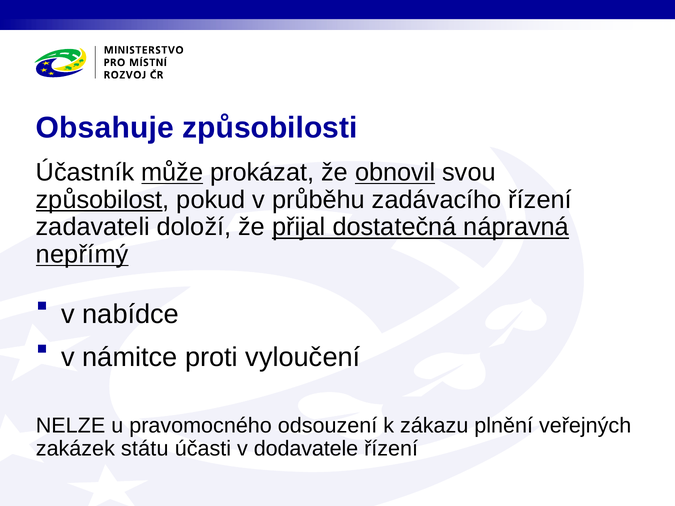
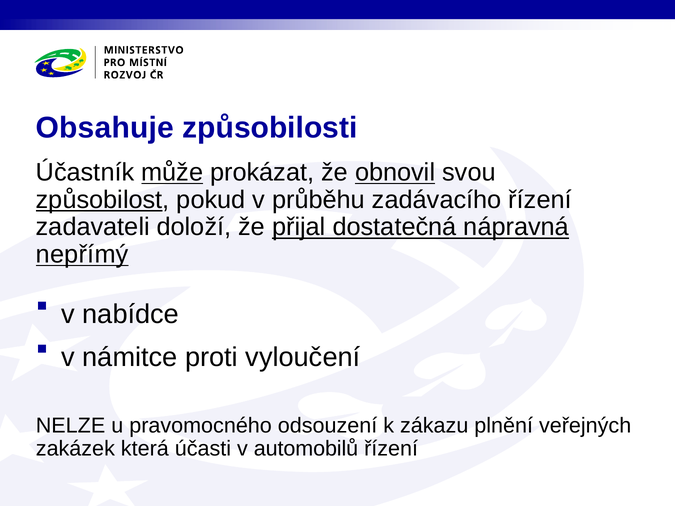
státu: státu -> která
dodavatele: dodavatele -> automobilů
